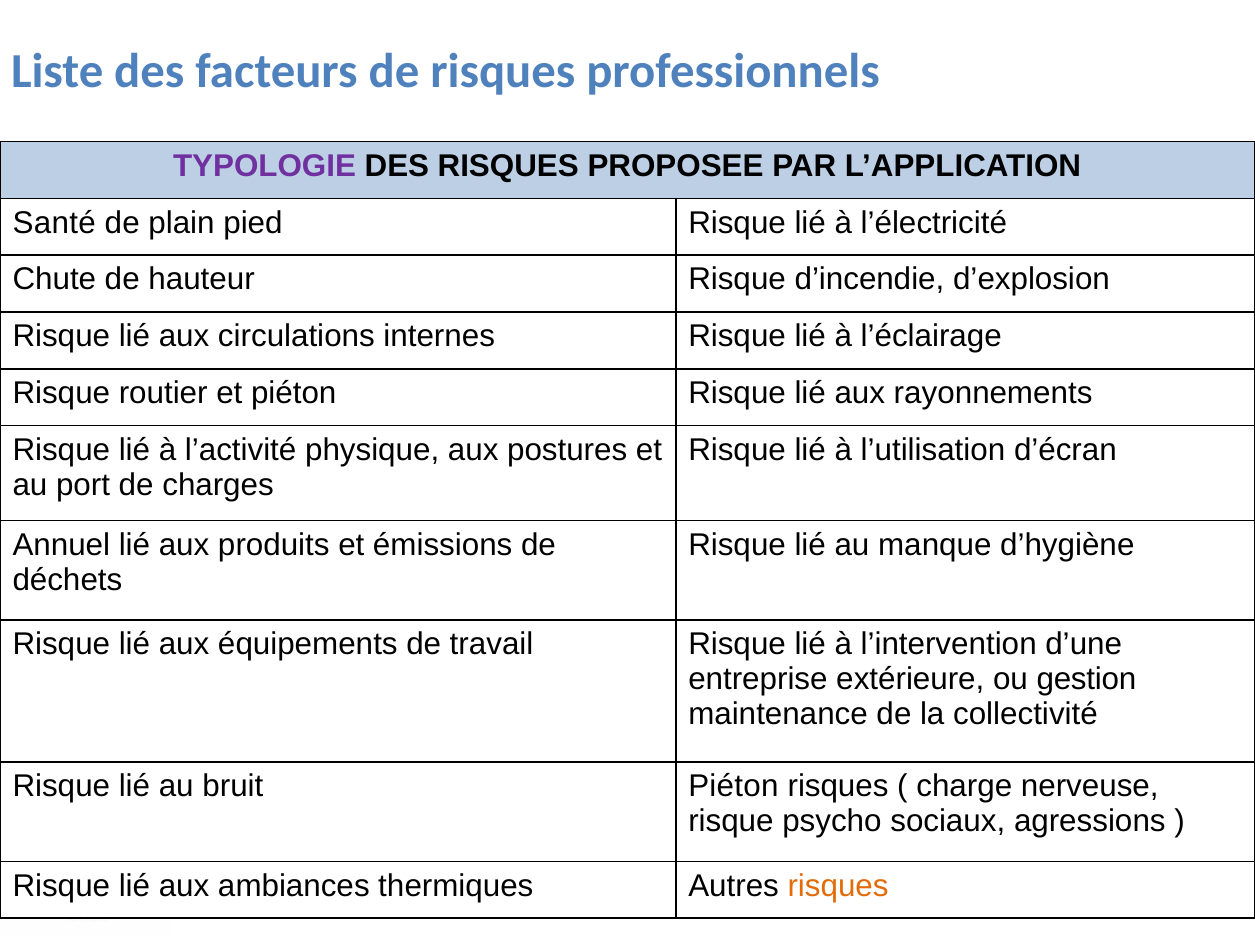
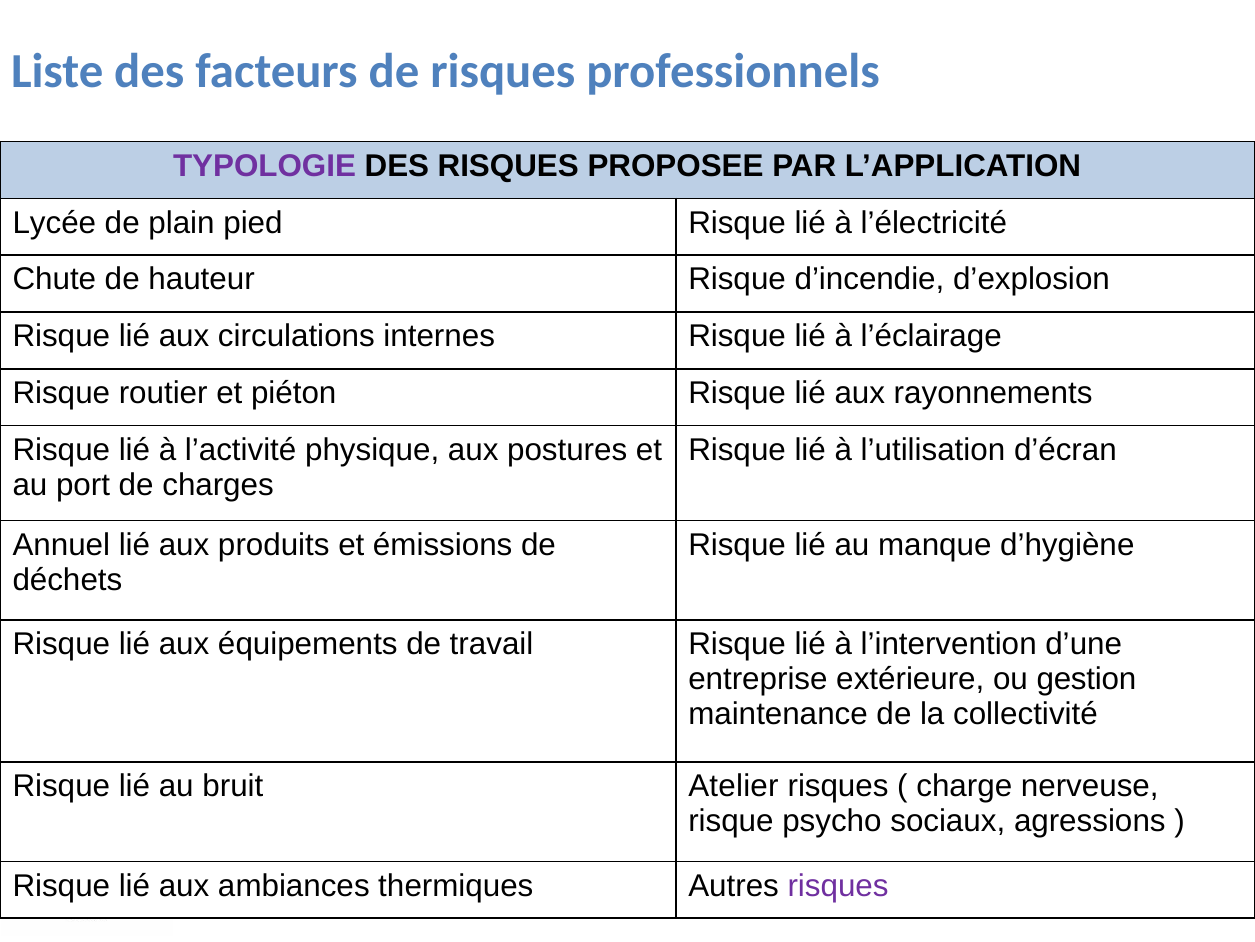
Santé: Santé -> Lycée
bruit Piéton: Piéton -> Atelier
risques at (838, 885) colour: orange -> purple
